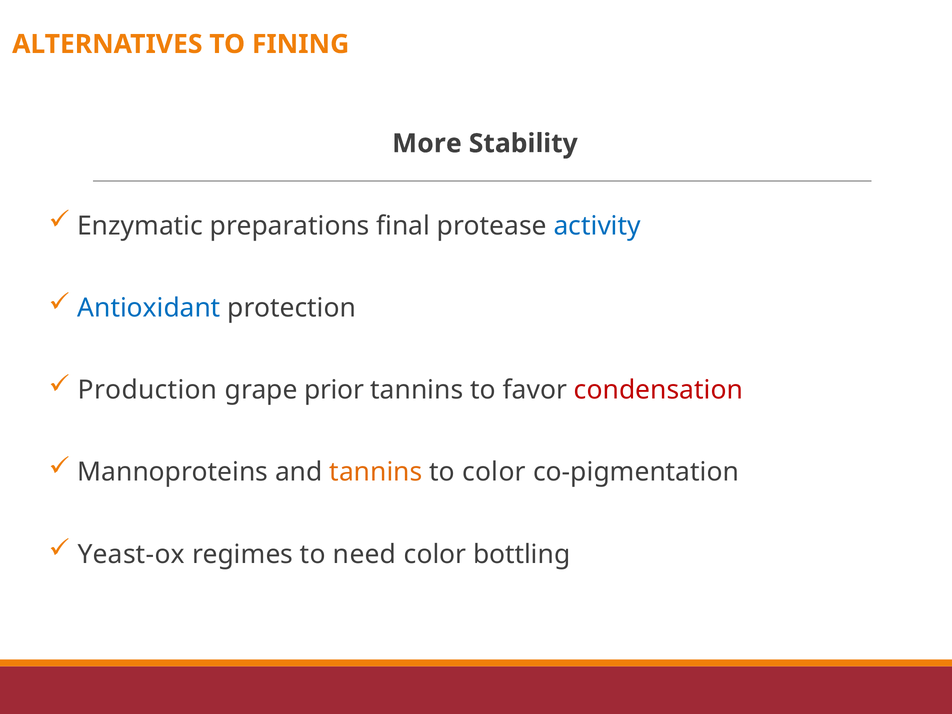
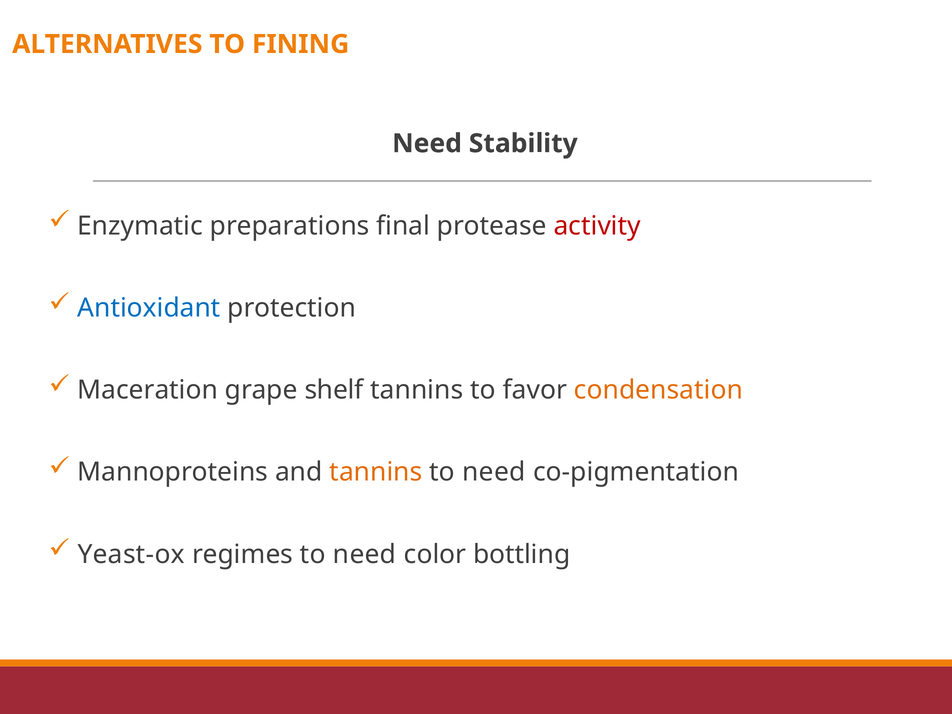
More at (427, 144): More -> Need
activity colour: blue -> red
Production: Production -> Maceration
prior: prior -> shelf
condensation colour: red -> orange
color at (494, 472): color -> need
